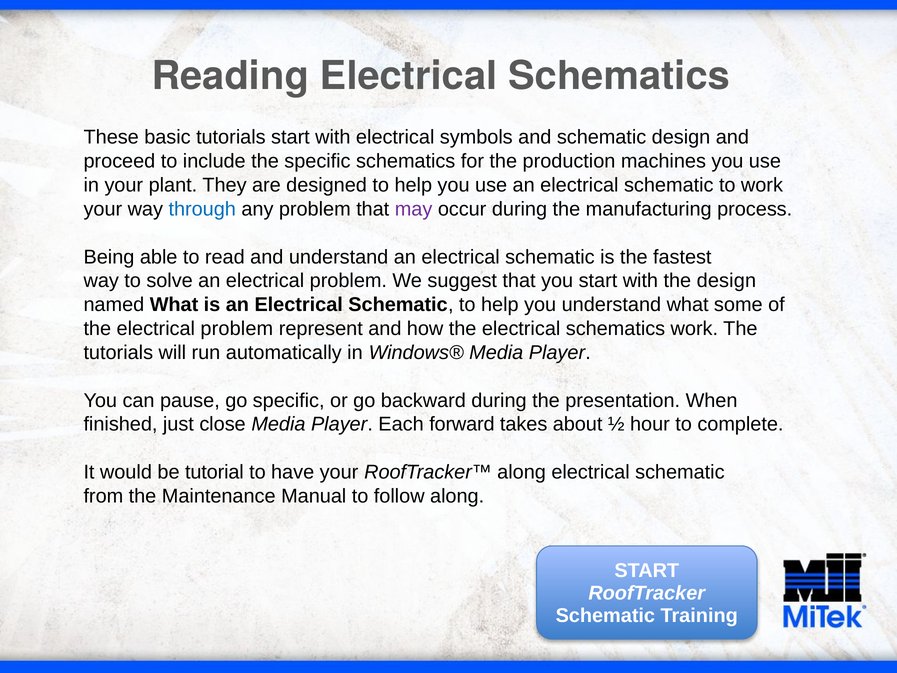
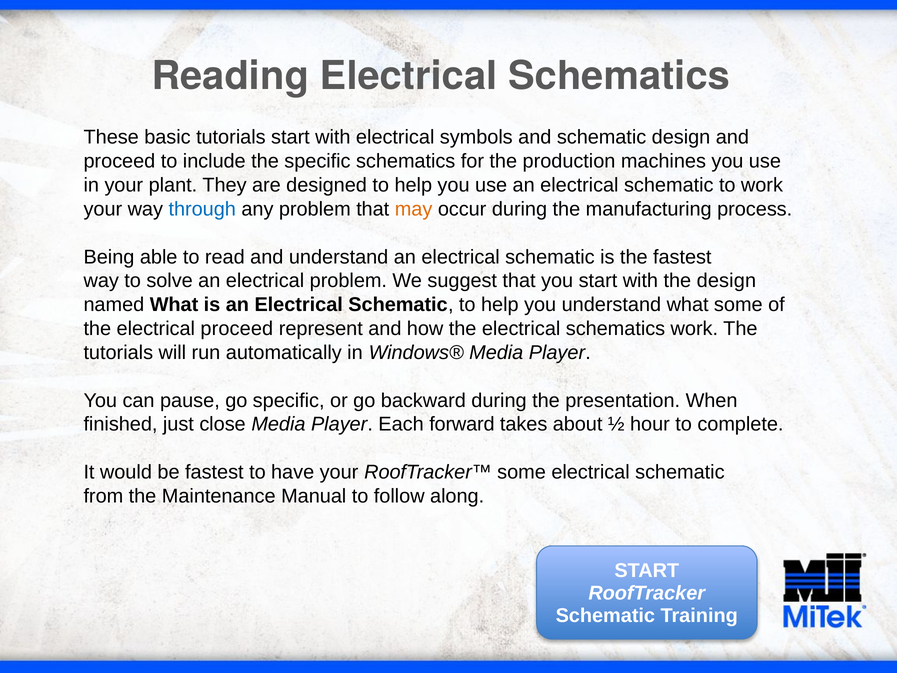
may colour: purple -> orange
the electrical problem: problem -> proceed
be tutorial: tutorial -> fastest
RoofTracker™ along: along -> some
